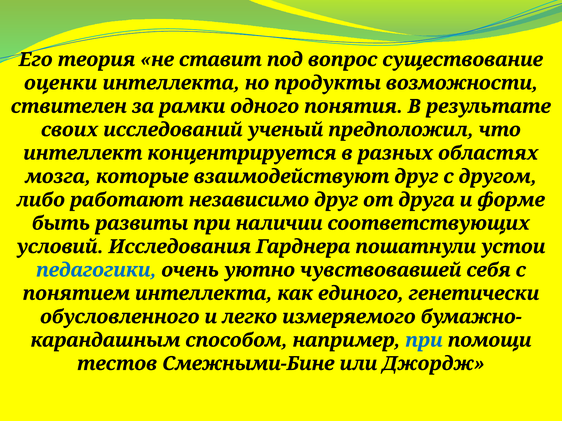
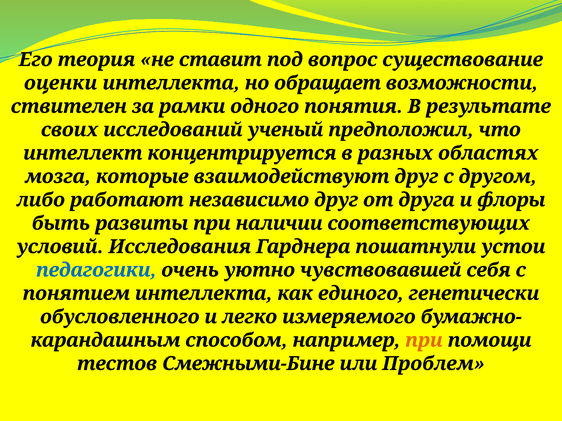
продукты: продукты -> обращает
форме: форме -> флоры
при at (424, 341) colour: blue -> orange
Джордж: Джордж -> Проблем
